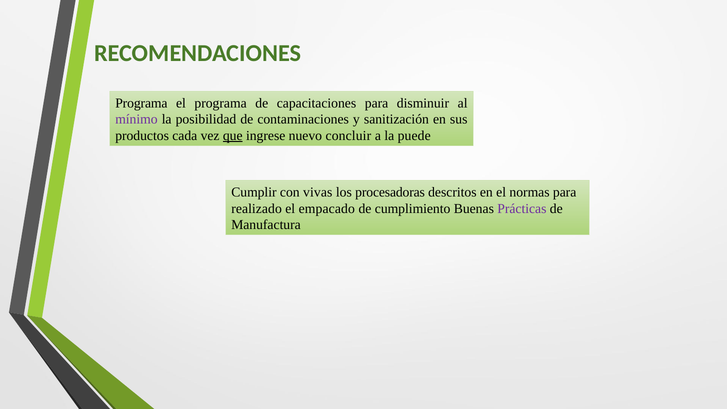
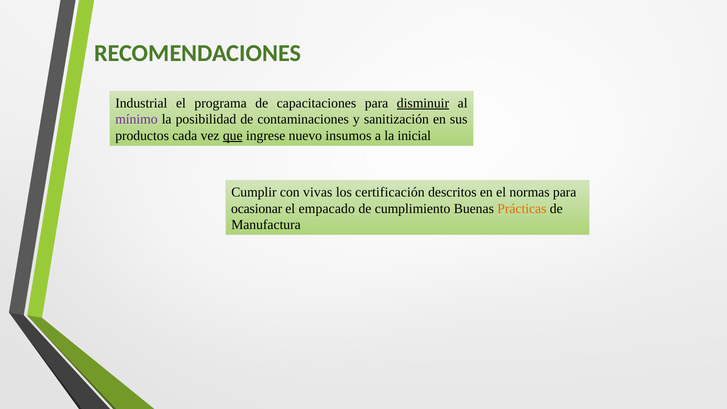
Programa at (141, 103): Programa -> Industrial
disminuir underline: none -> present
concluir: concluir -> insumos
puede: puede -> inicial
procesadoras: procesadoras -> certificación
realizado: realizado -> ocasionar
Prácticas colour: purple -> orange
